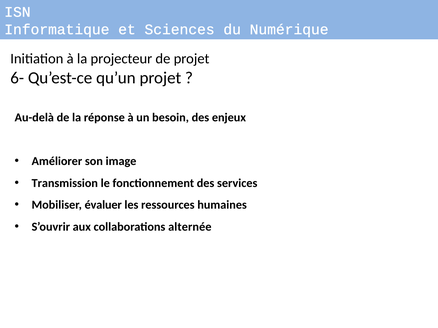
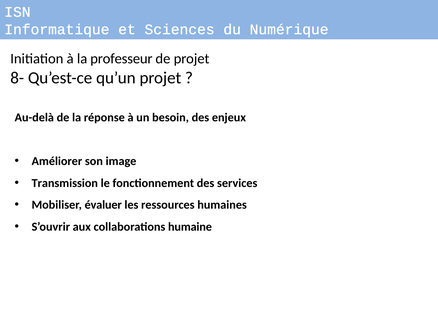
projecteur: projecteur -> professeur
6-: 6- -> 8-
alternée: alternée -> humaine
